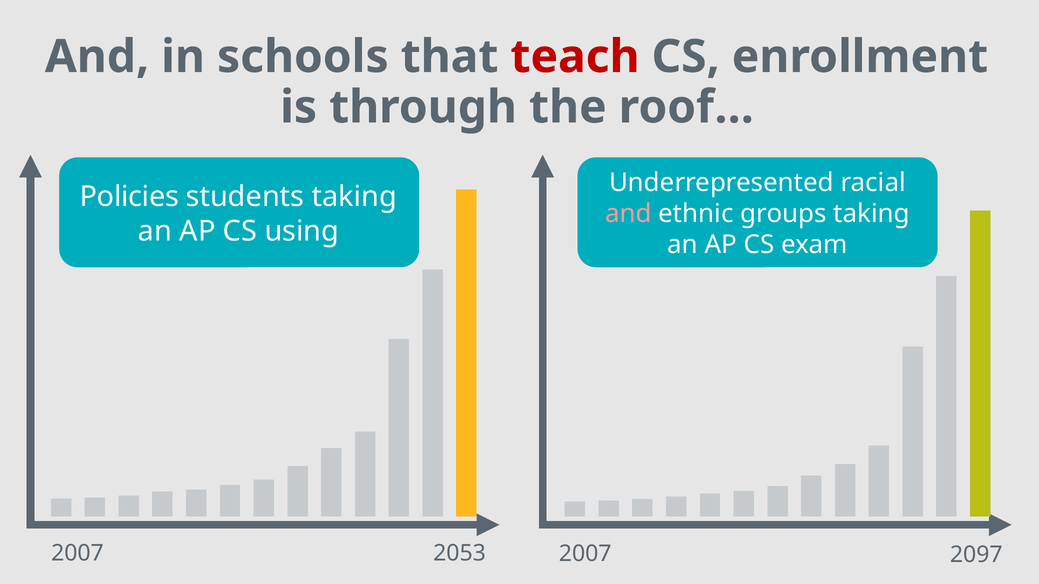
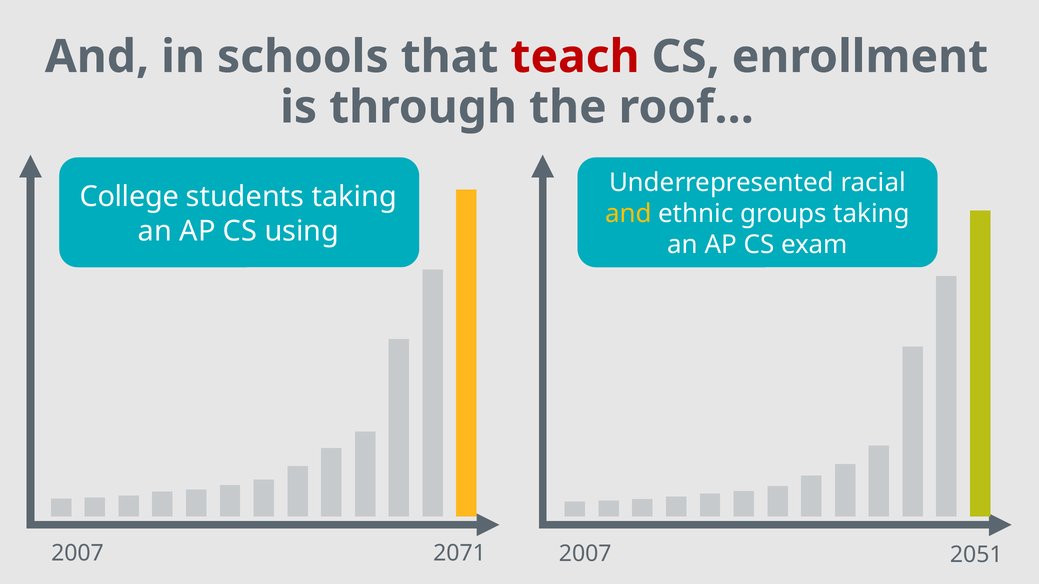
Policies: Policies -> College
and at (628, 214) colour: pink -> yellow
2053: 2053 -> 2071
2097: 2097 -> 2051
